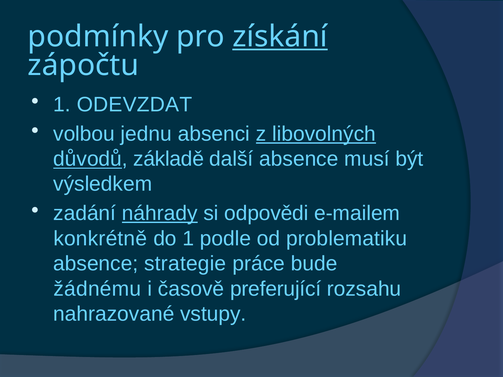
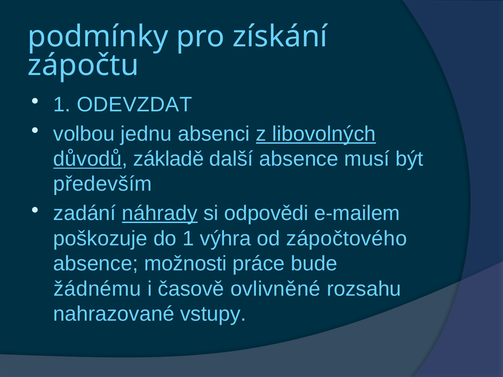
získání underline: present -> none
výsledkem: výsledkem -> především
konkrétně: konkrétně -> poškozuje
podle: podle -> výhra
problematiku: problematiku -> zápočtového
strategie: strategie -> možnosti
preferující: preferující -> ovlivněné
